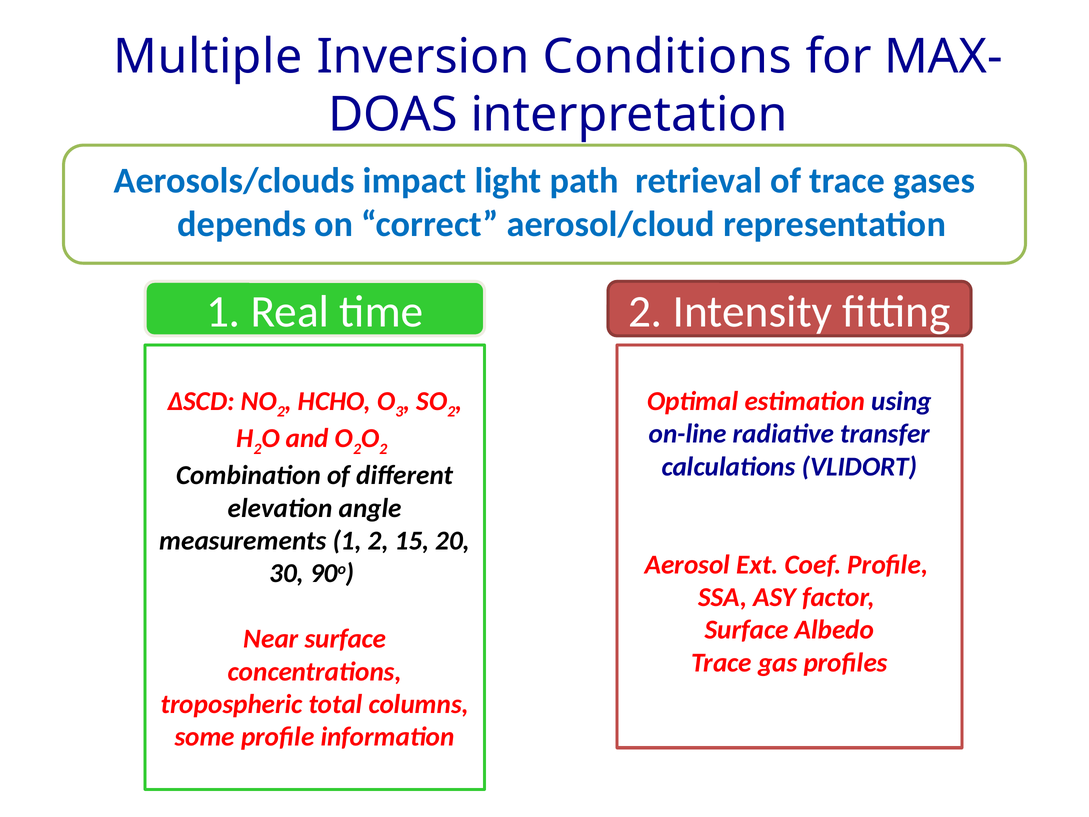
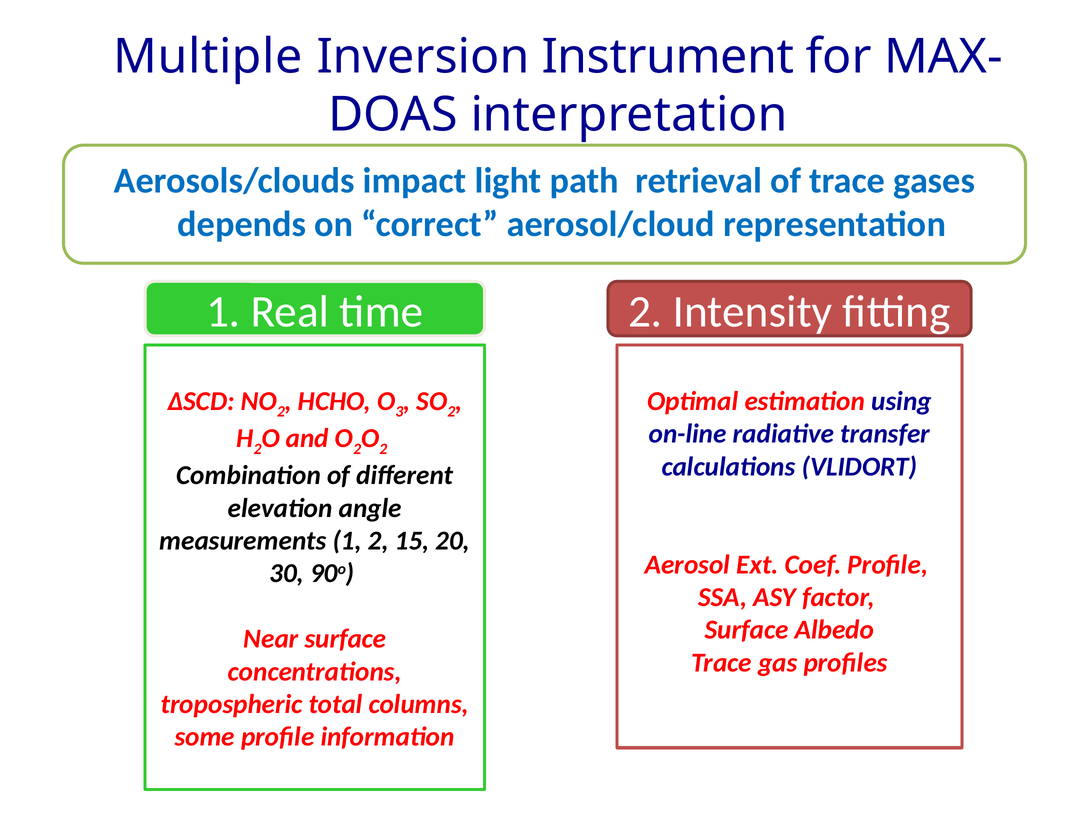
Conditions: Conditions -> Instrument
